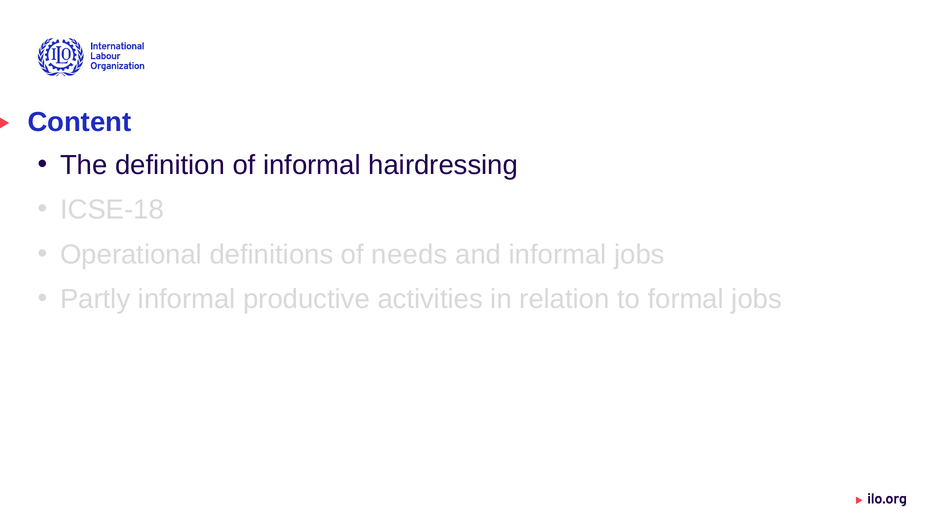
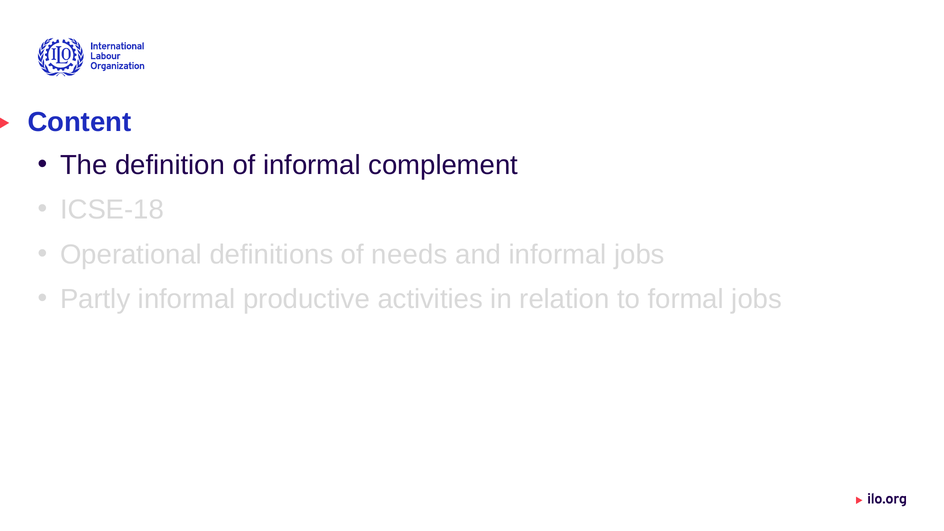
hairdressing: hairdressing -> complement
